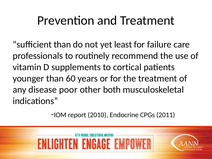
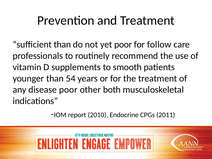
yet least: least -> poor
failure: failure -> follow
cortical: cortical -> smooth
60: 60 -> 54
